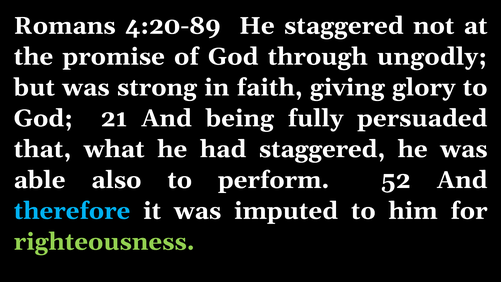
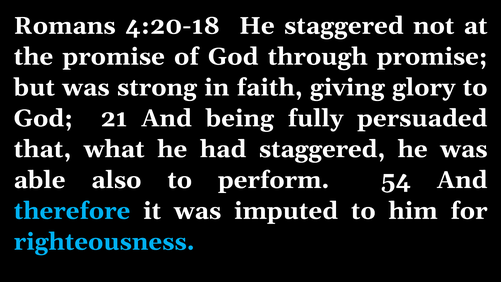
4:20-89: 4:20-89 -> 4:20-18
through ungodly: ungodly -> promise
52: 52 -> 54
righteousness colour: light green -> light blue
